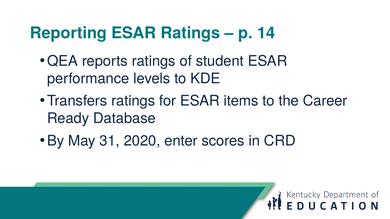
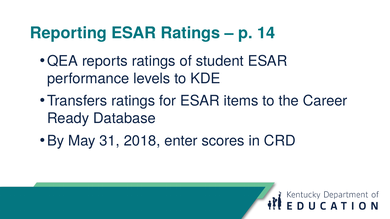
2020: 2020 -> 2018
